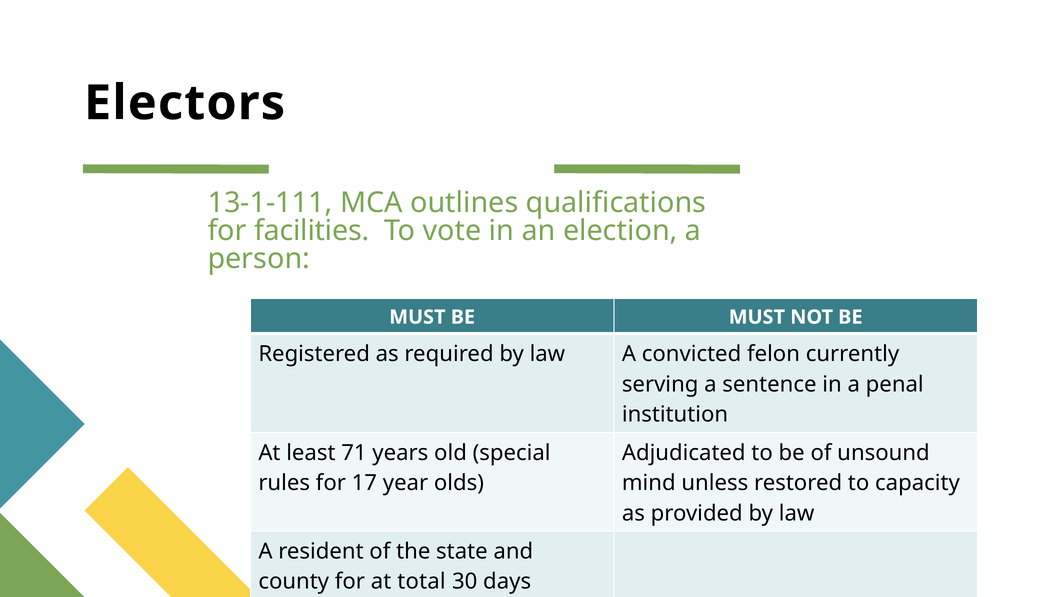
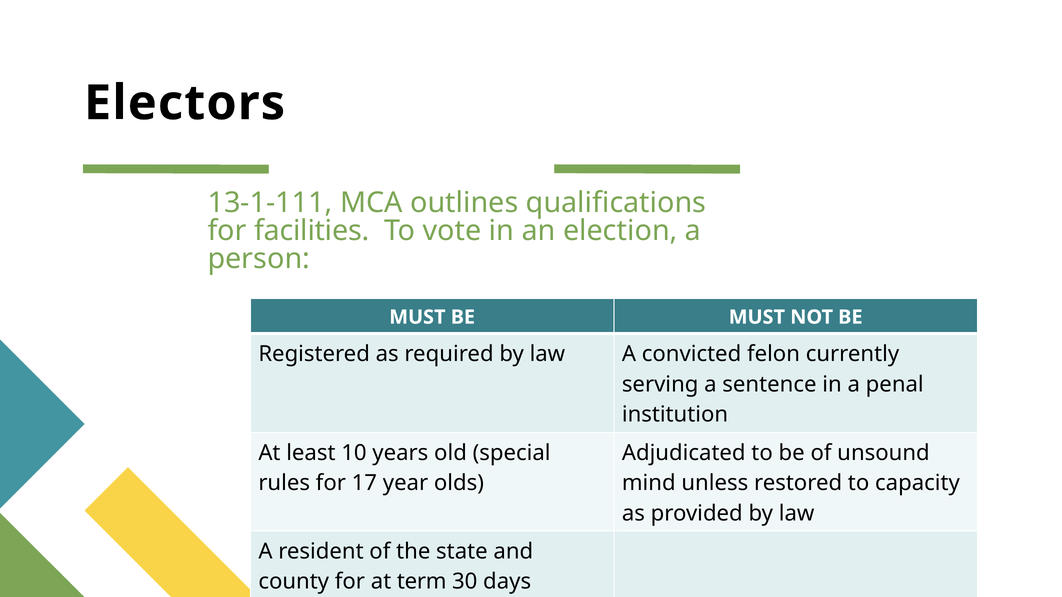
71: 71 -> 10
total: total -> term
